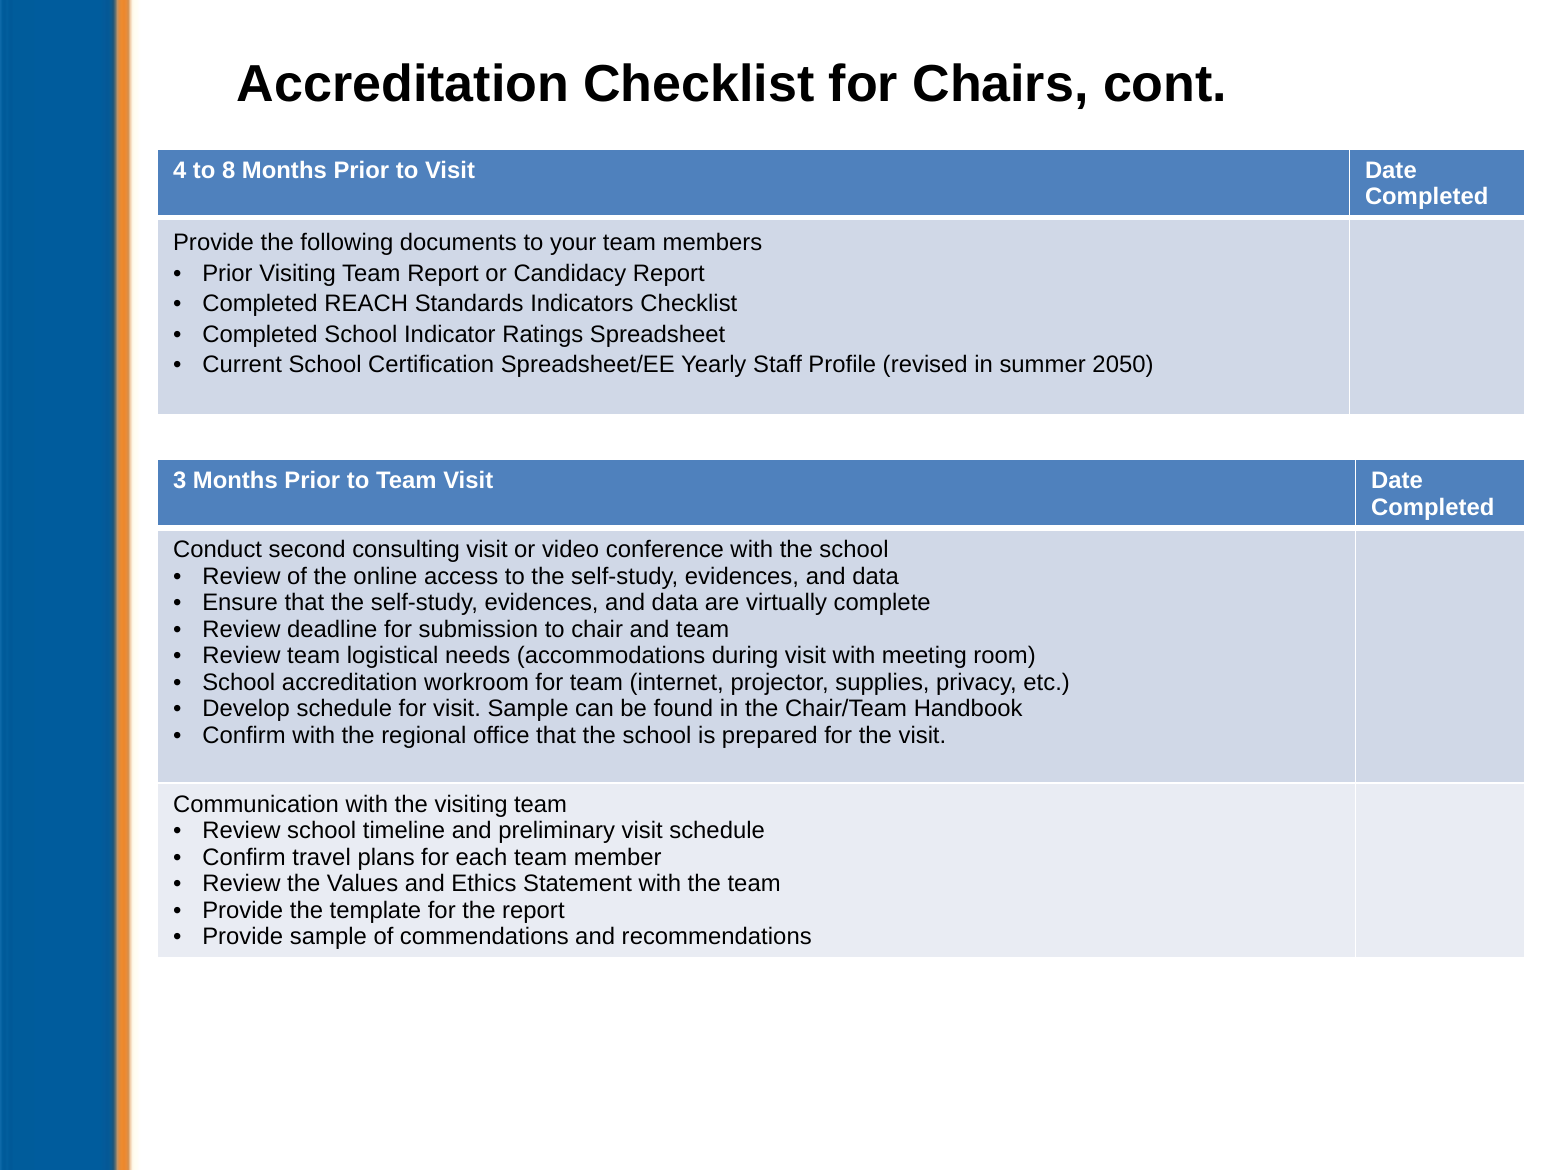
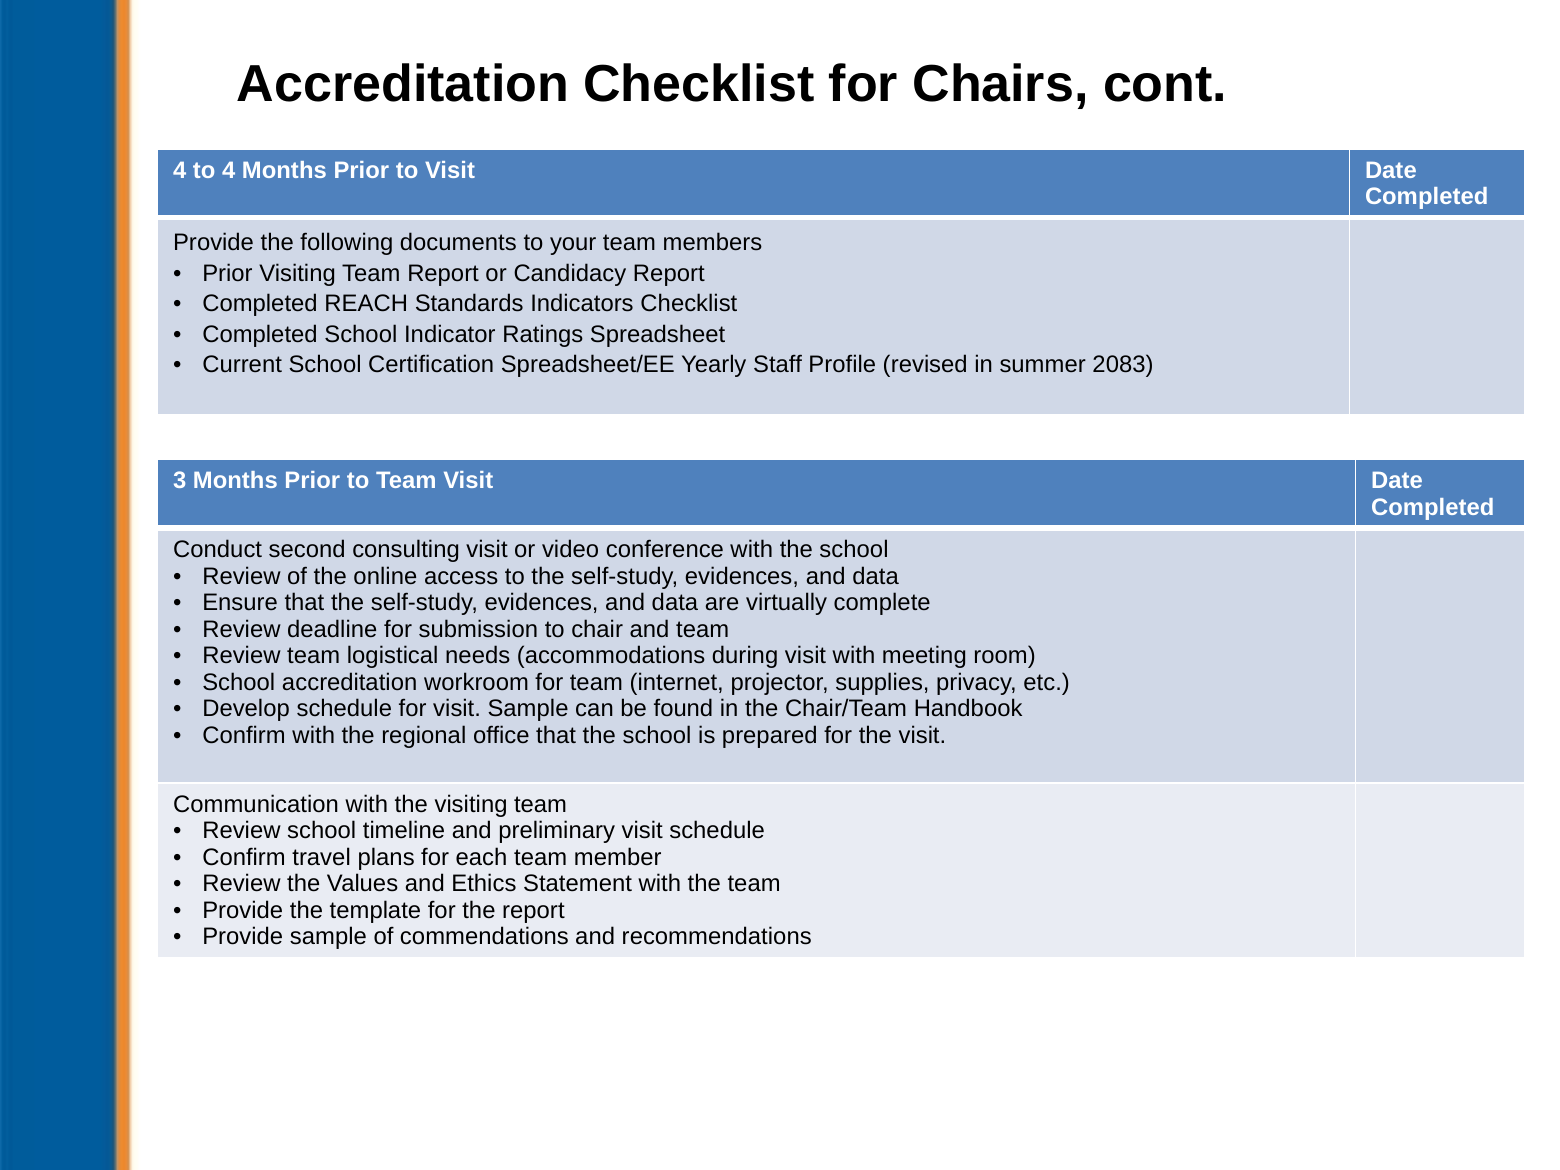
to 8: 8 -> 4
2050: 2050 -> 2083
